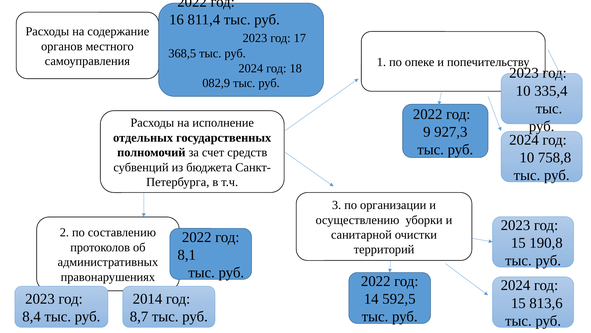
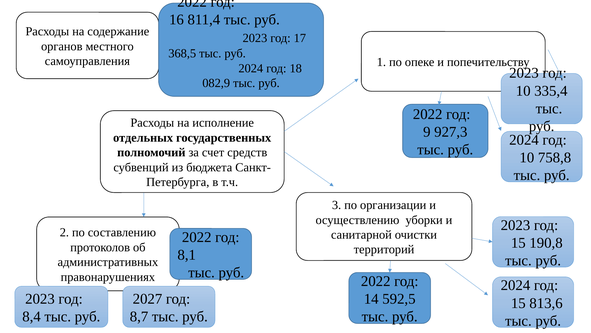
2014: 2014 -> 2027
